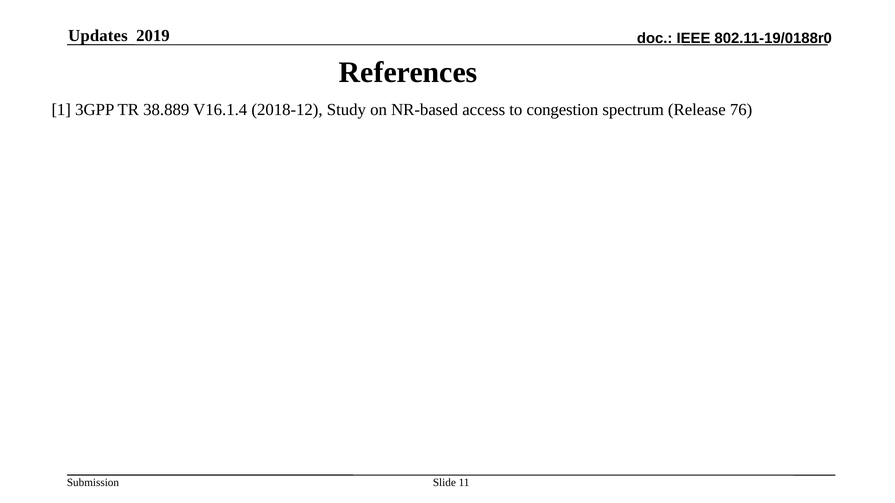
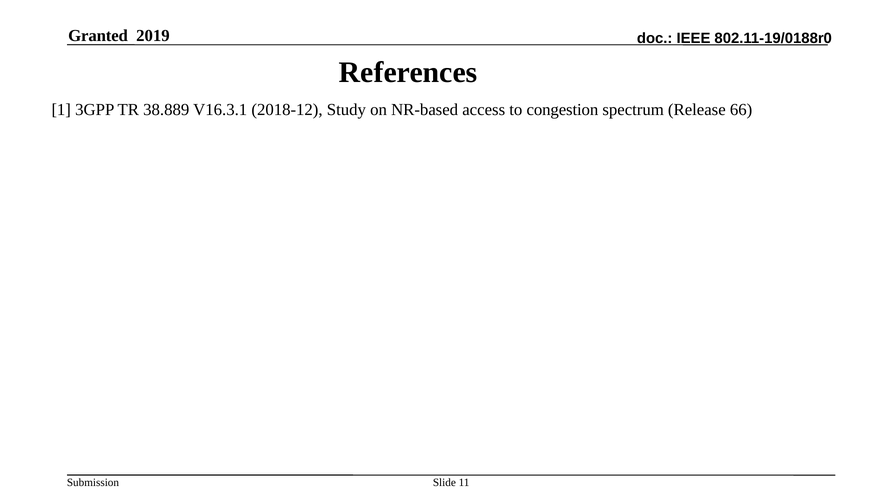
Updates: Updates -> Granted
V16.1.4: V16.1.4 -> V16.3.1
76: 76 -> 66
